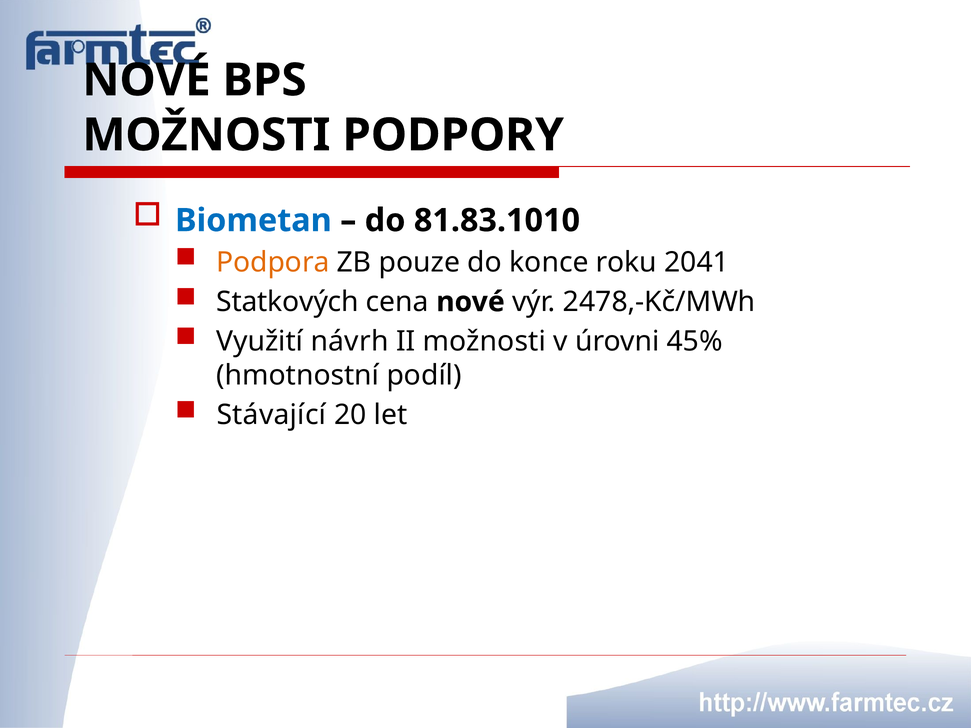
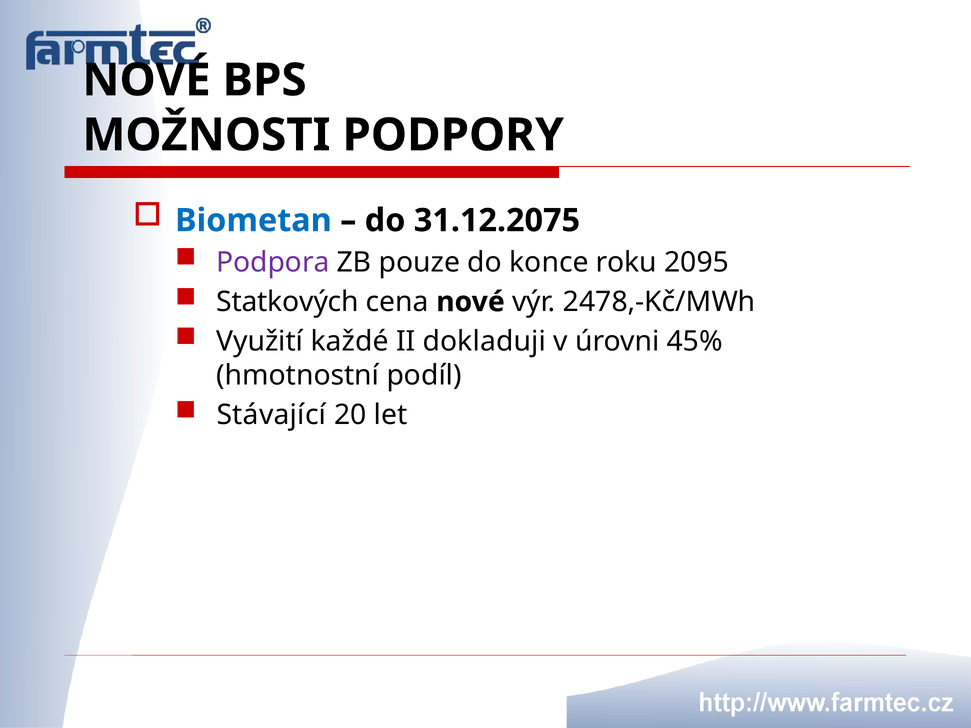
81.83.1010: 81.83.1010 -> 31.12.2075
Podpora colour: orange -> purple
2041: 2041 -> 2095
návrh: návrh -> každé
II možnosti: možnosti -> dokladuji
